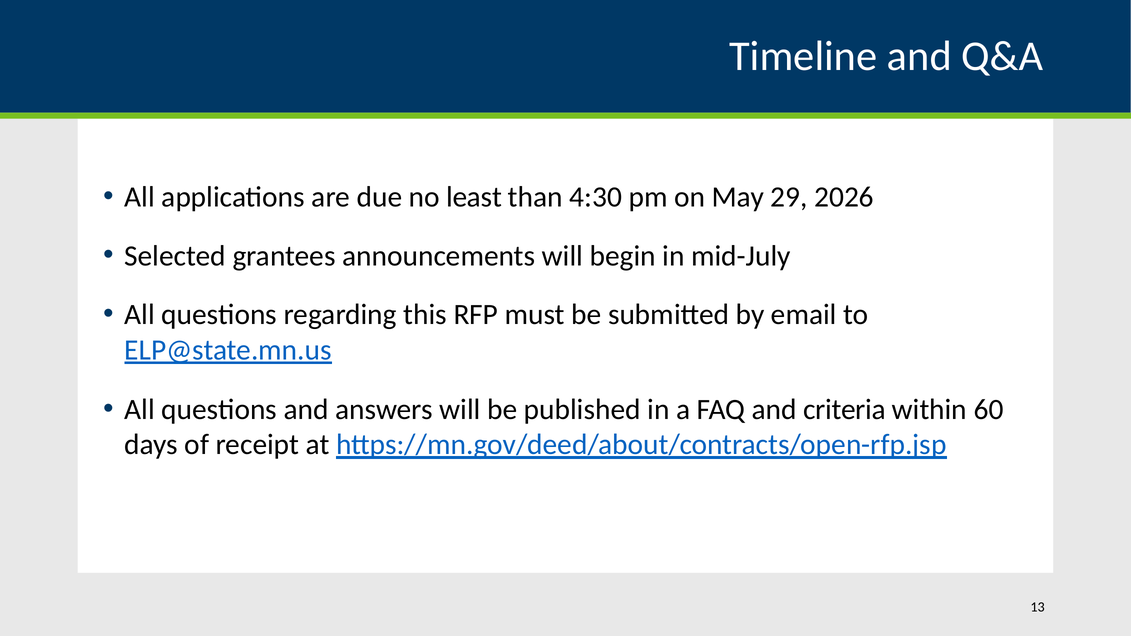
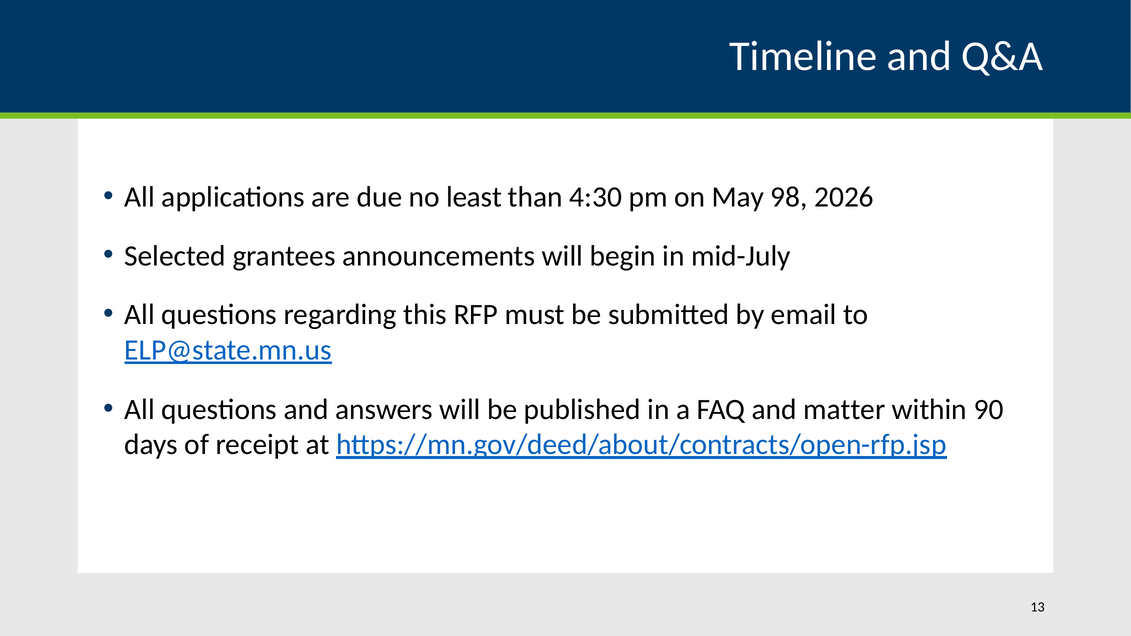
29: 29 -> 98
criteria: criteria -> matter
60: 60 -> 90
